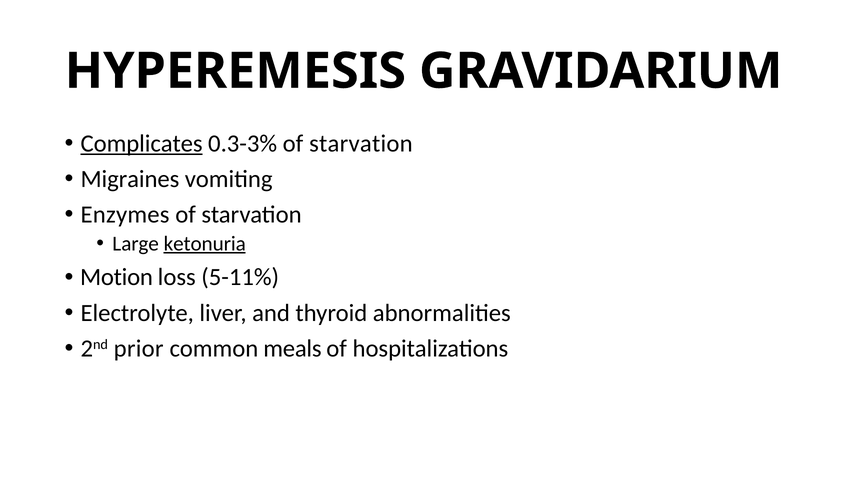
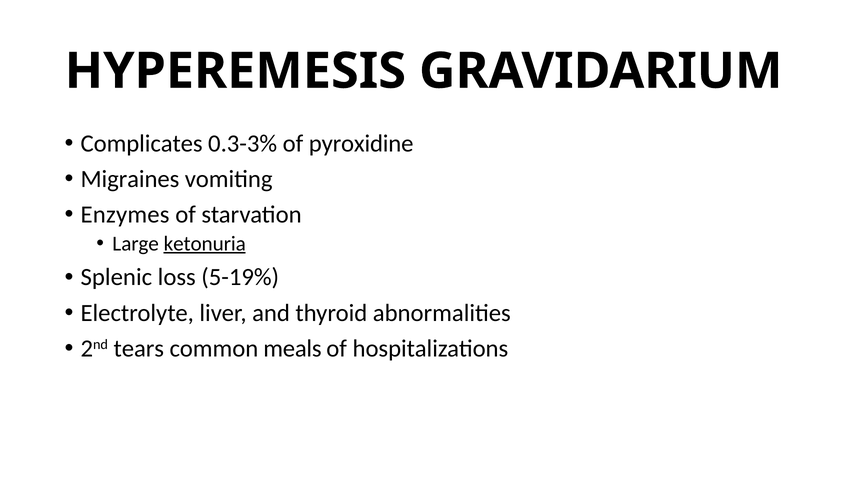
Complicates underline: present -> none
0.3-3% of starvation: starvation -> pyroxidine
Motion: Motion -> Splenic
5-11%: 5-11% -> 5-19%
prior: prior -> tears
